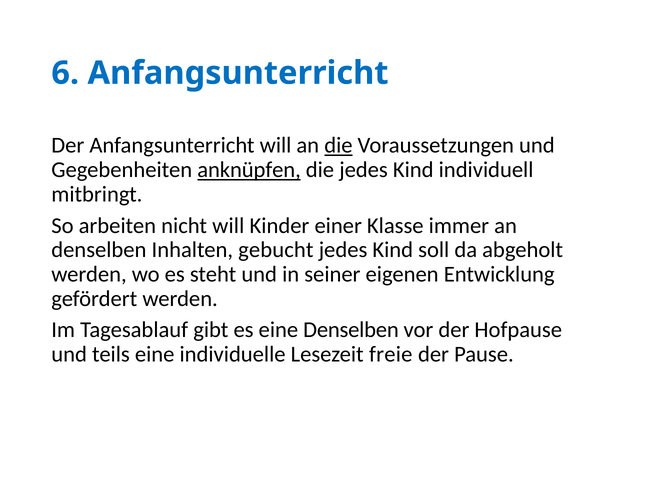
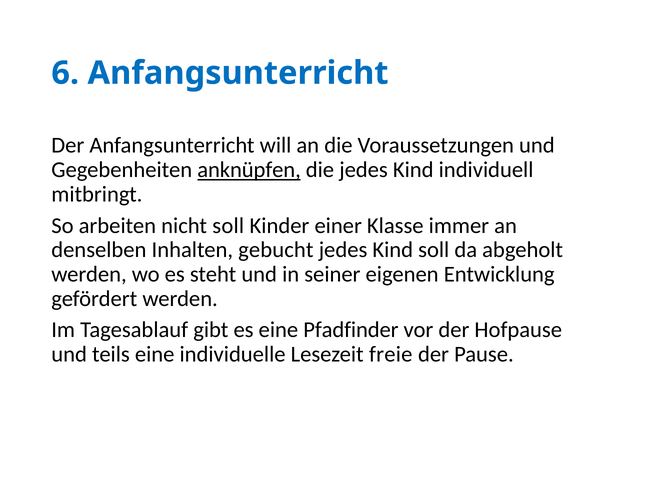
die at (338, 145) underline: present -> none
nicht will: will -> soll
eine Denselben: Denselben -> Pfadfinder
